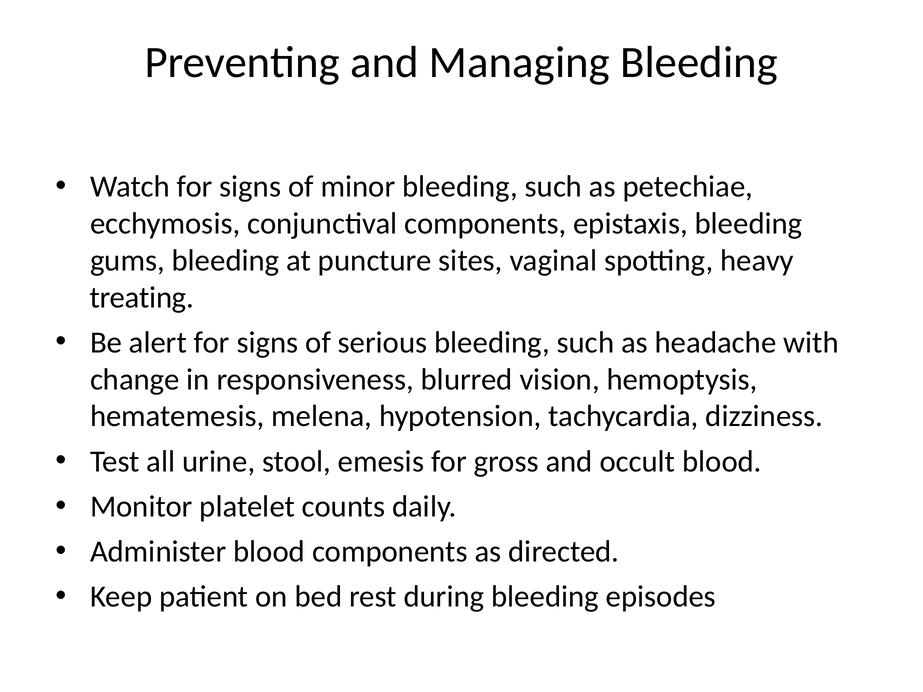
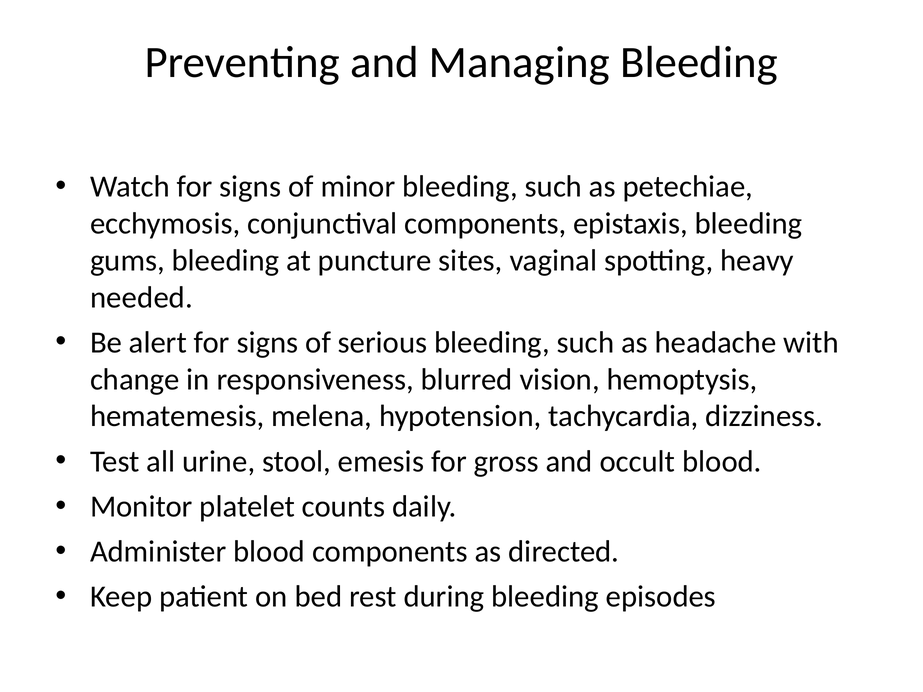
treating: treating -> needed
